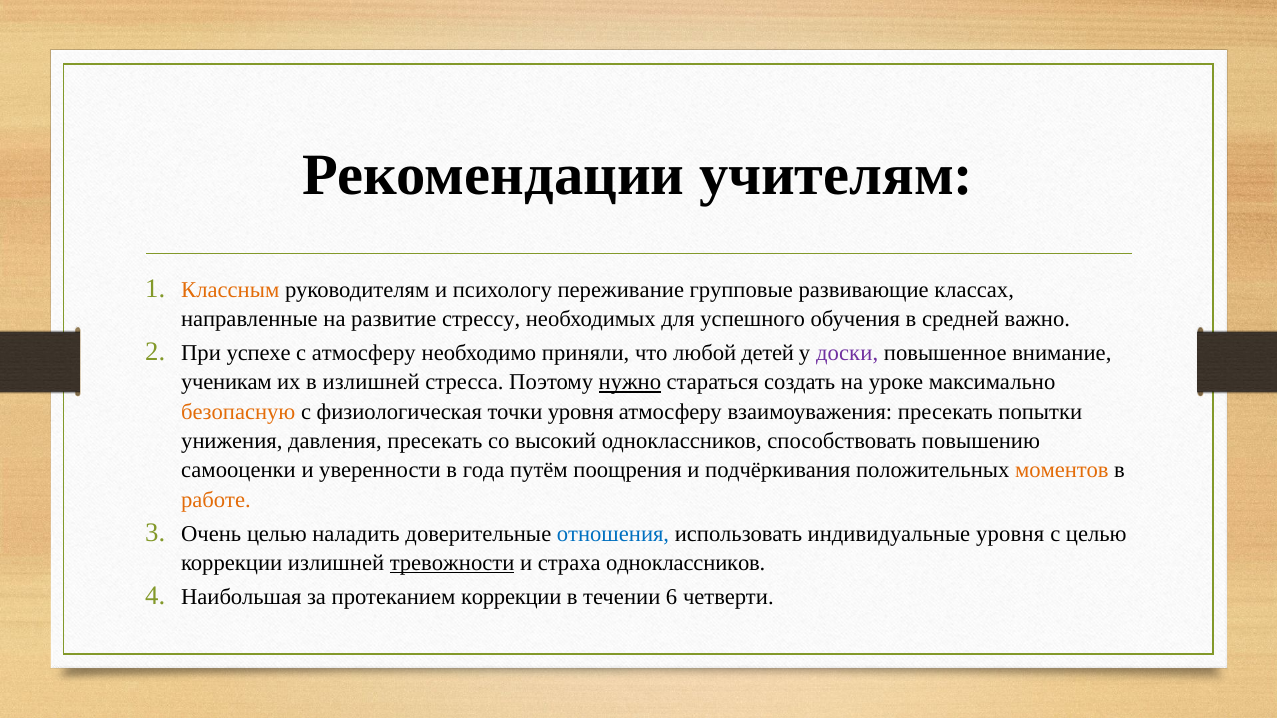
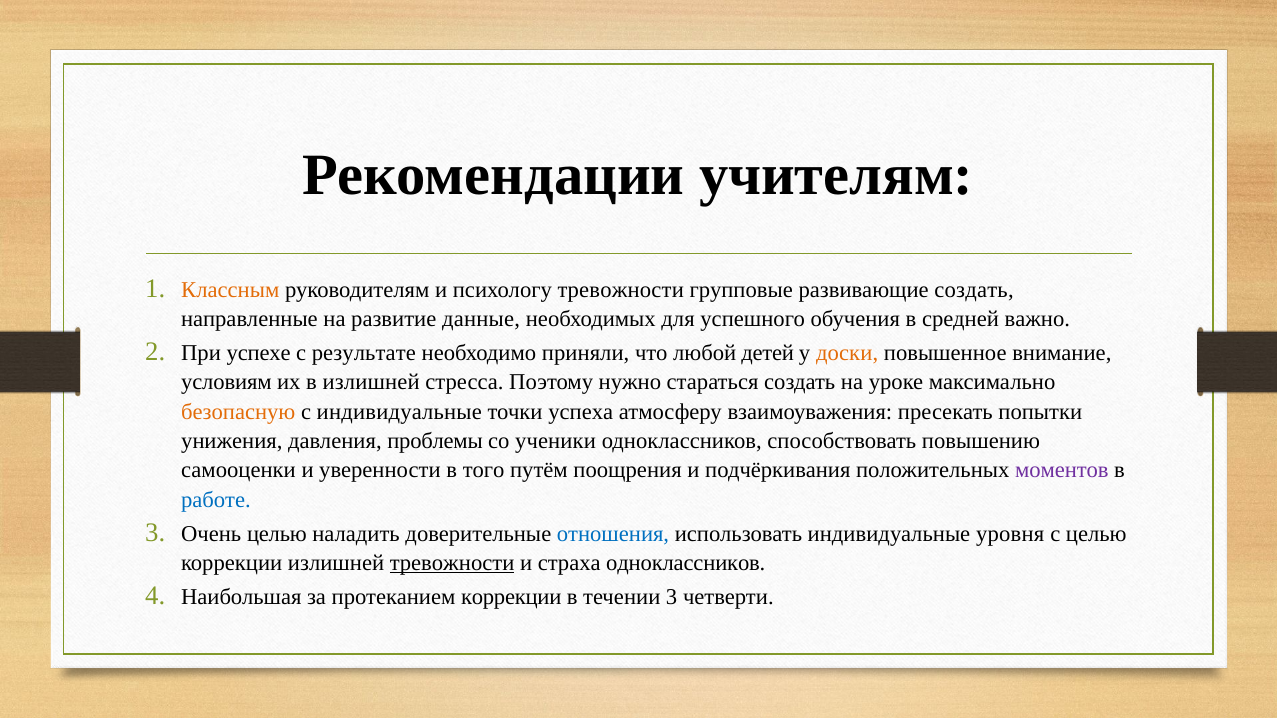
психологу переживание: переживание -> тревожности
развивающие классах: классах -> создать
стрессу: стрессу -> данные
с атмосферу: атмосферу -> результате
доски colour: purple -> orange
ученикам: ученикам -> условиям
нужно underline: present -> none
с физиологическая: физиологическая -> индивидуальные
точки уровня: уровня -> успеха
давления пресекать: пресекать -> проблемы
высокий: высокий -> ученики
года: года -> того
моментов colour: orange -> purple
работе colour: orange -> blue
течении 6: 6 -> 3
